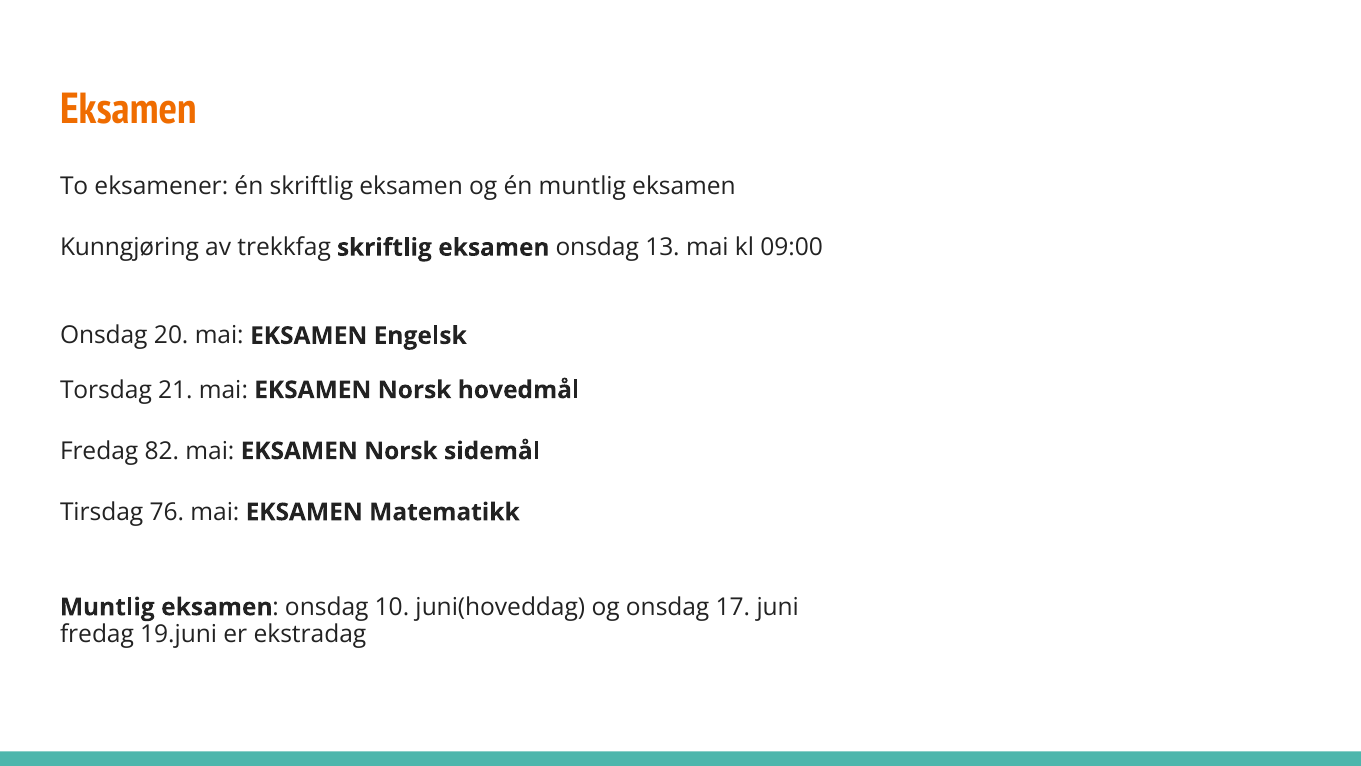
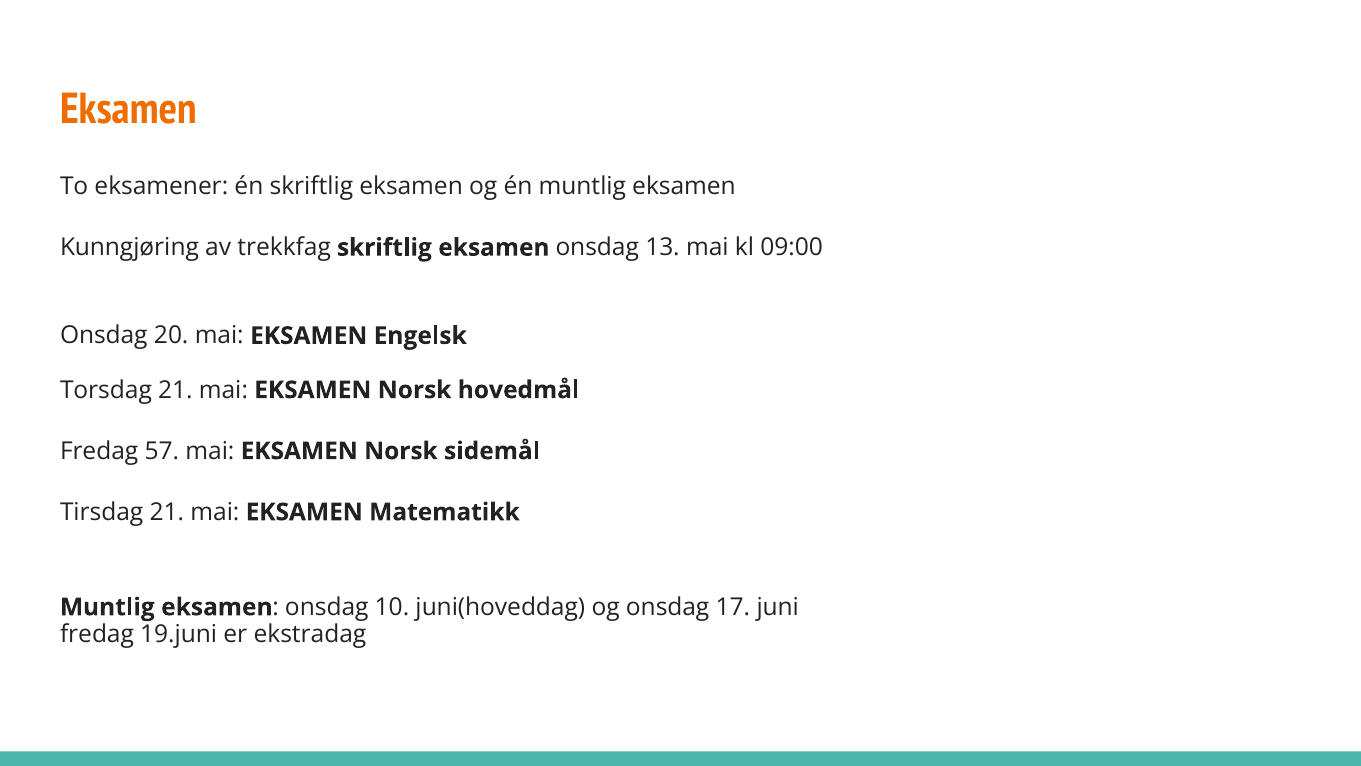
82: 82 -> 57
Tirsdag 76: 76 -> 21
